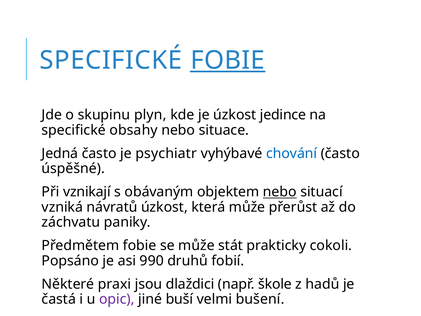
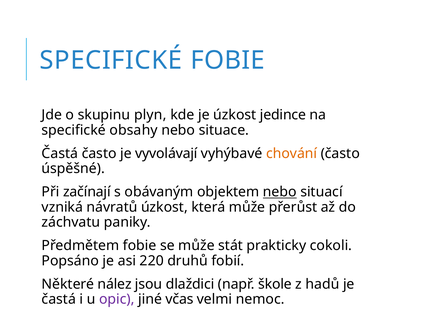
FOBIE at (228, 60) underline: present -> none
Jedná at (60, 153): Jedná -> Častá
psychiatr: psychiatr -> vyvolávají
chování colour: blue -> orange
vznikají: vznikají -> začínají
990: 990 -> 220
praxi: praxi -> nález
buší: buší -> včas
bušení: bušení -> nemoc
